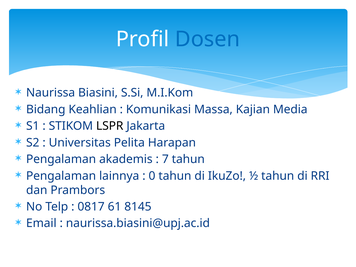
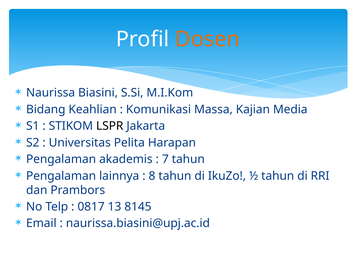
Dosen colour: blue -> orange
0: 0 -> 8
61: 61 -> 13
